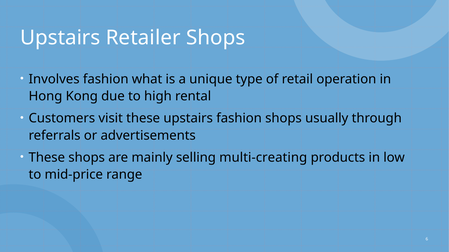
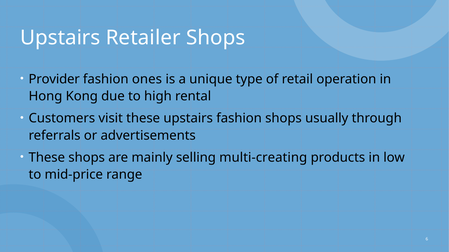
Involves: Involves -> Provider
what: what -> ones
